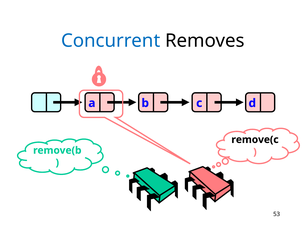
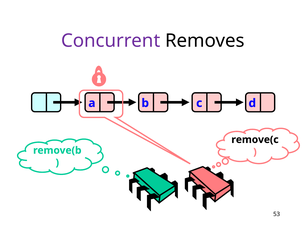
Concurrent colour: blue -> purple
